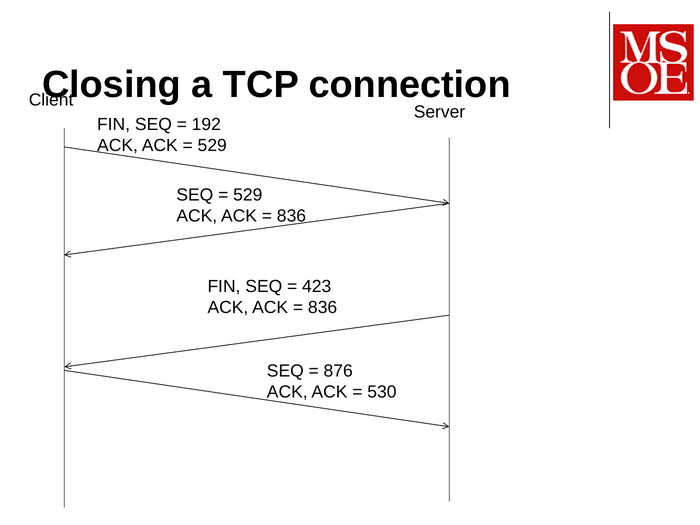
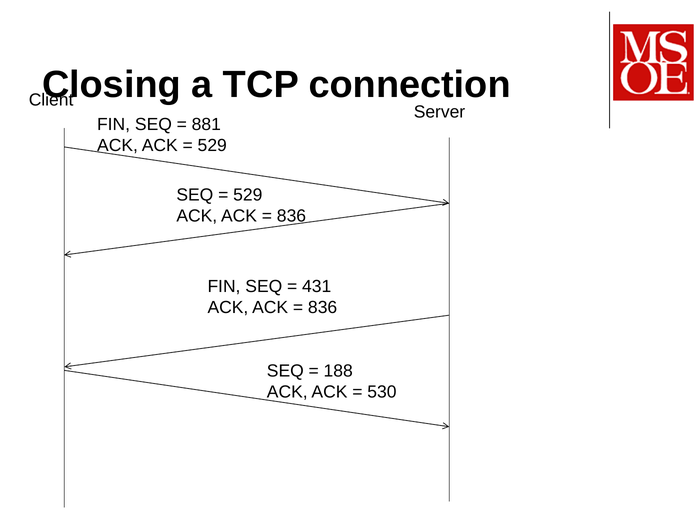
192: 192 -> 881
423: 423 -> 431
876: 876 -> 188
